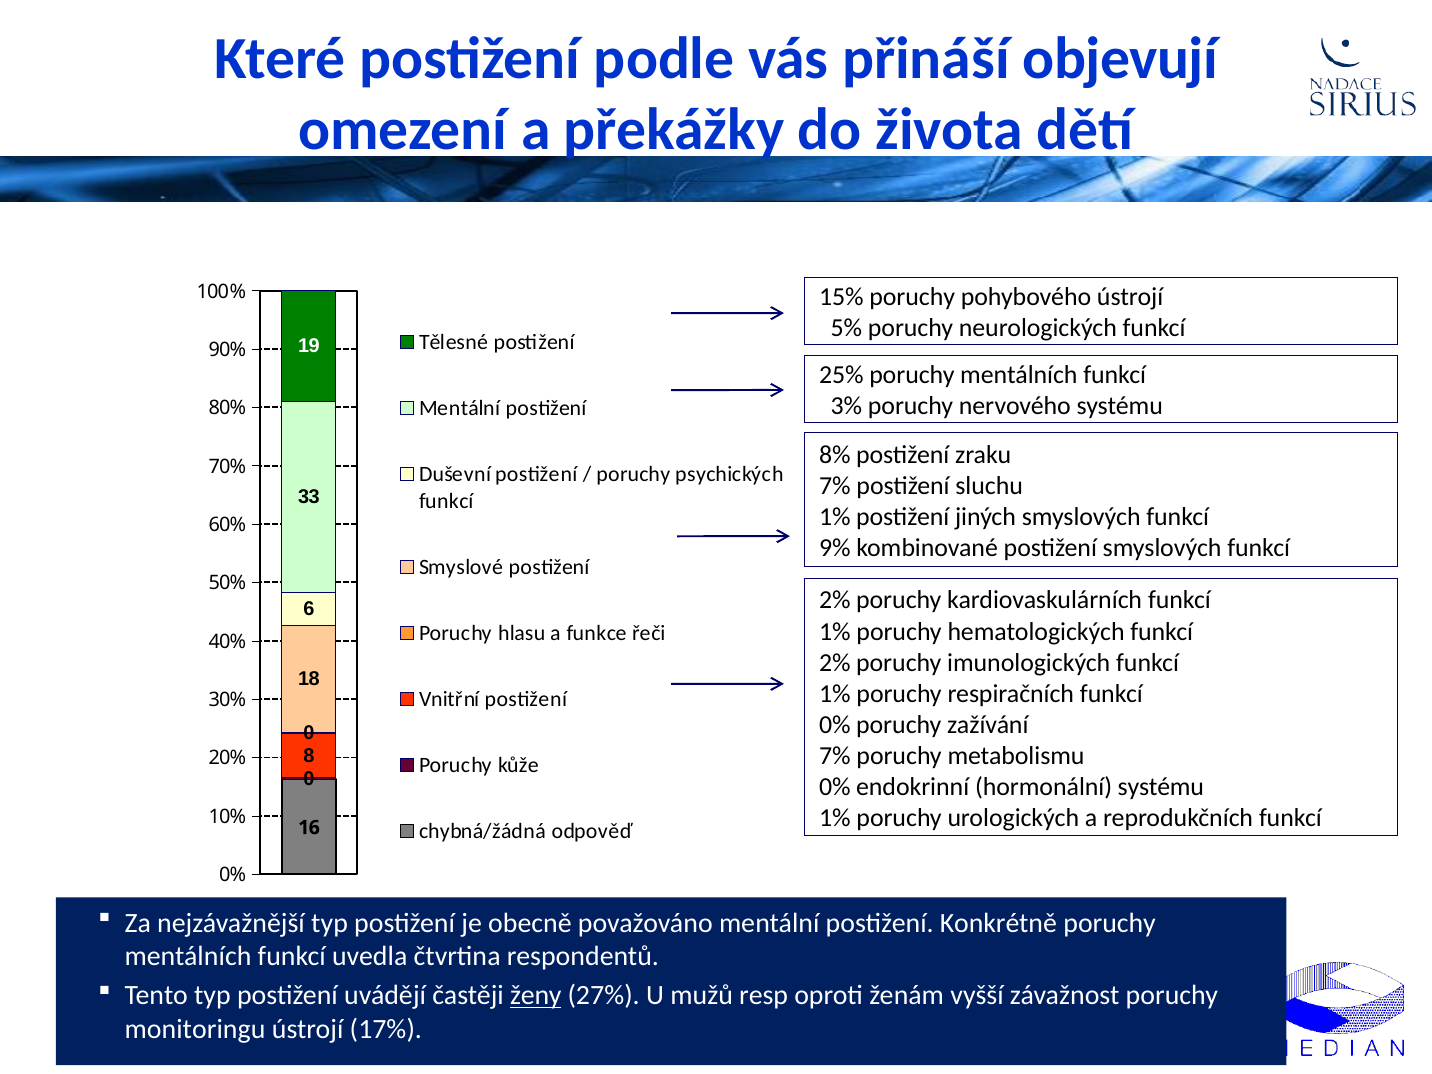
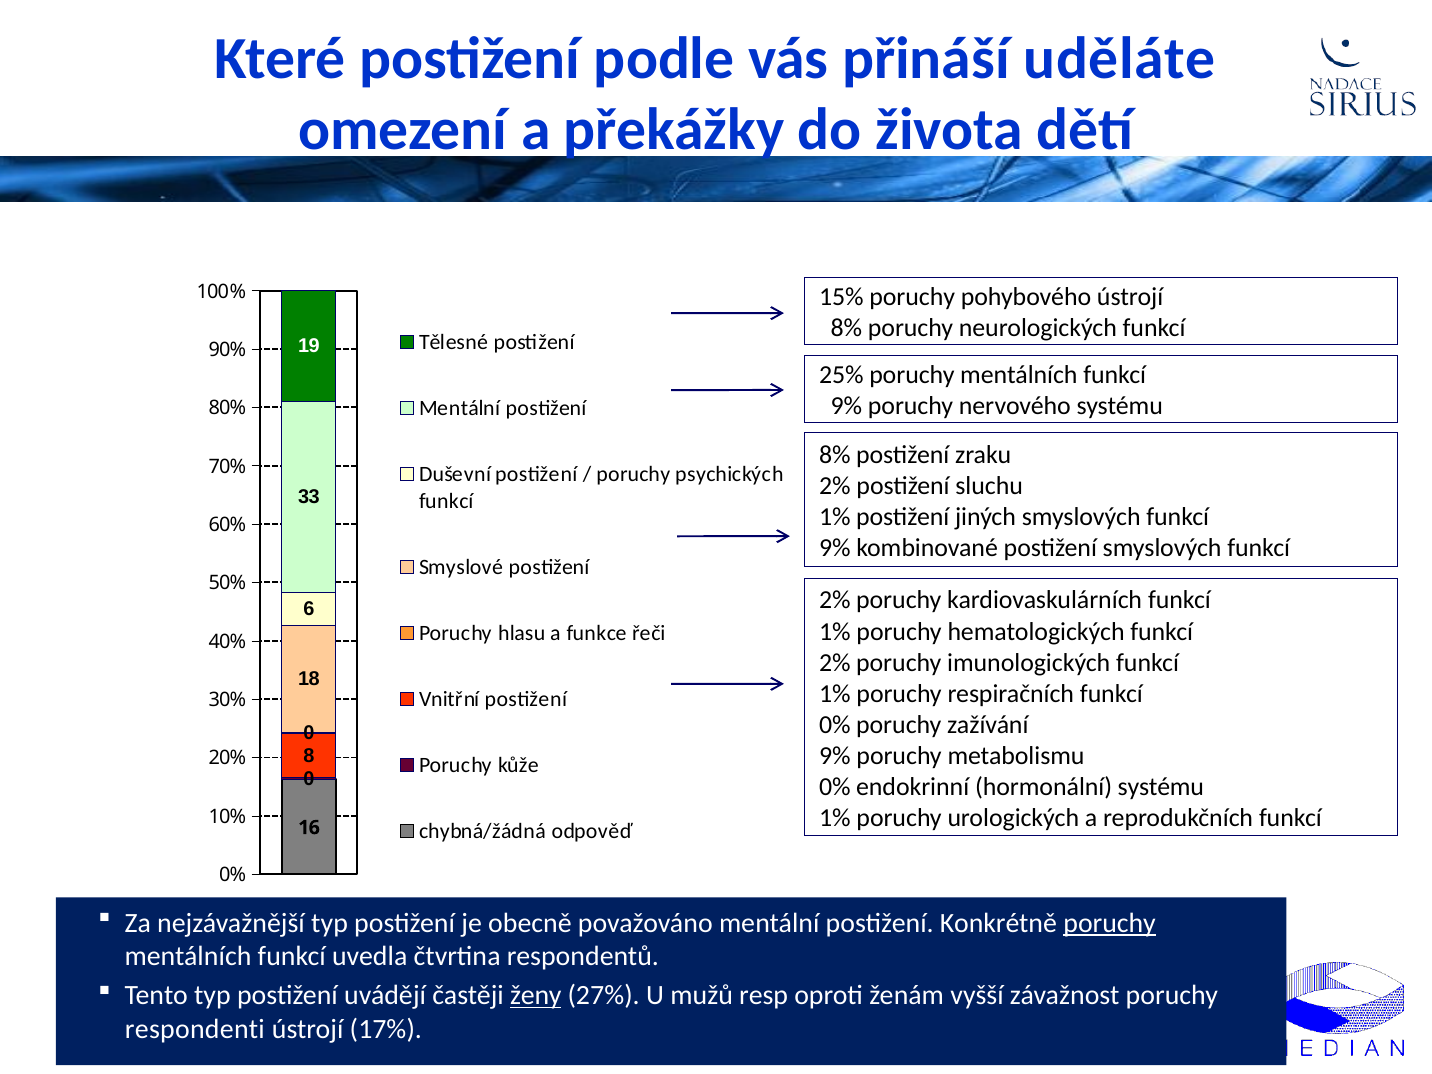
objevují: objevují -> uděláte
5% at (846, 328): 5% -> 8%
3% at (846, 406): 3% -> 9%
7% at (835, 486): 7% -> 2%
7% at (835, 756): 7% -> 9%
poruchy at (1110, 923) underline: none -> present
monitoringu: monitoringu -> respondenti
